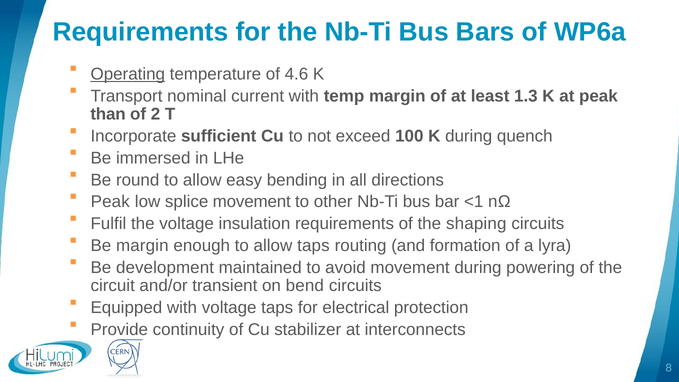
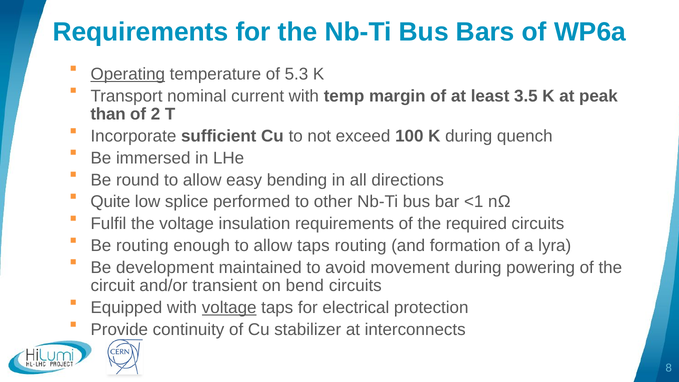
4.6: 4.6 -> 5.3
1.3: 1.3 -> 3.5
Peak at (110, 202): Peak -> Quite
splice movement: movement -> performed
shaping: shaping -> required
Be margin: margin -> routing
voltage at (229, 308) underline: none -> present
